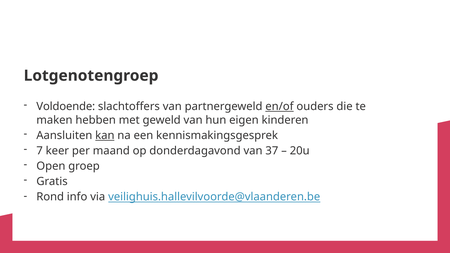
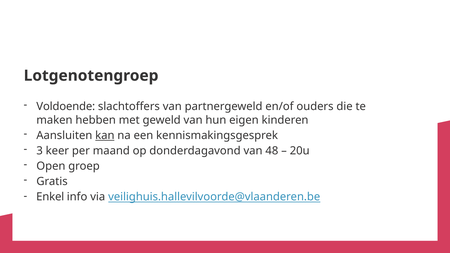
en/of underline: present -> none
7: 7 -> 3
37: 37 -> 48
Rond: Rond -> Enkel
